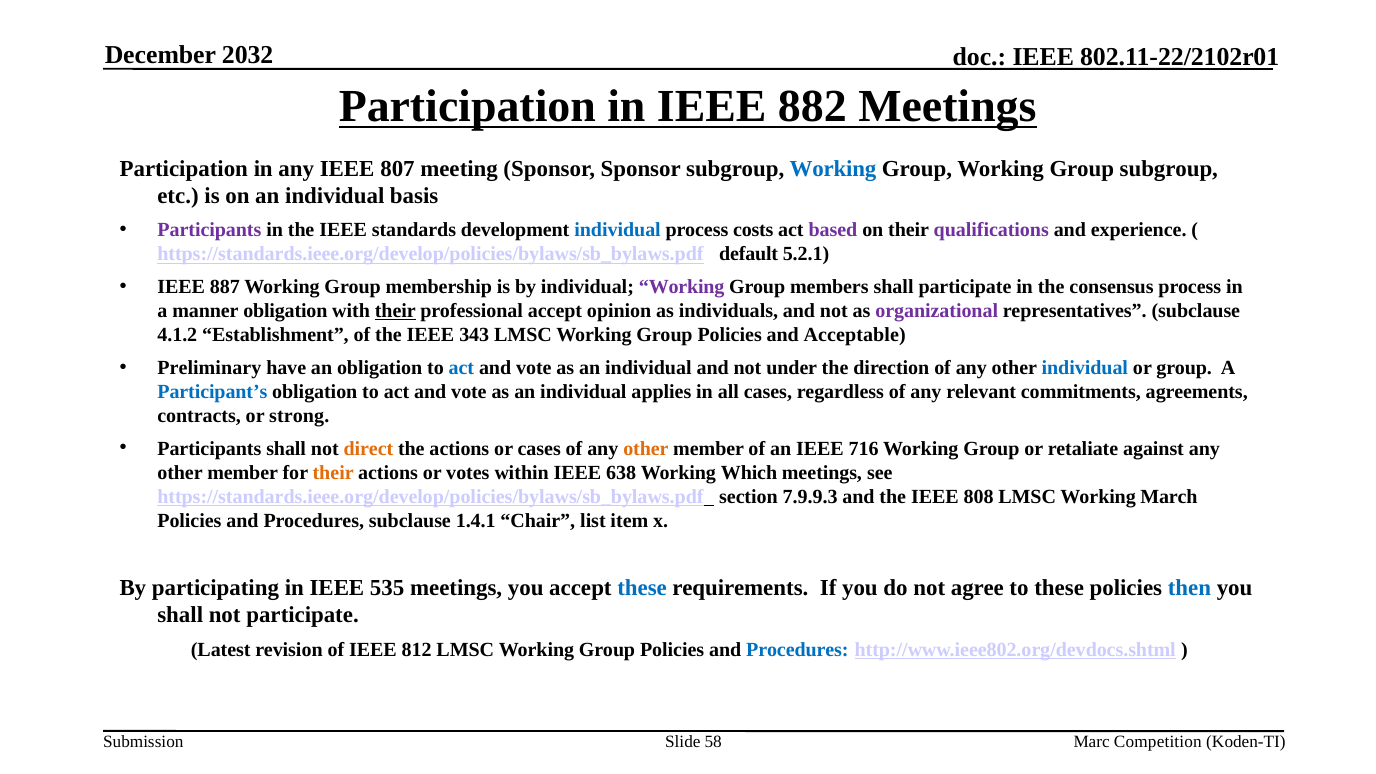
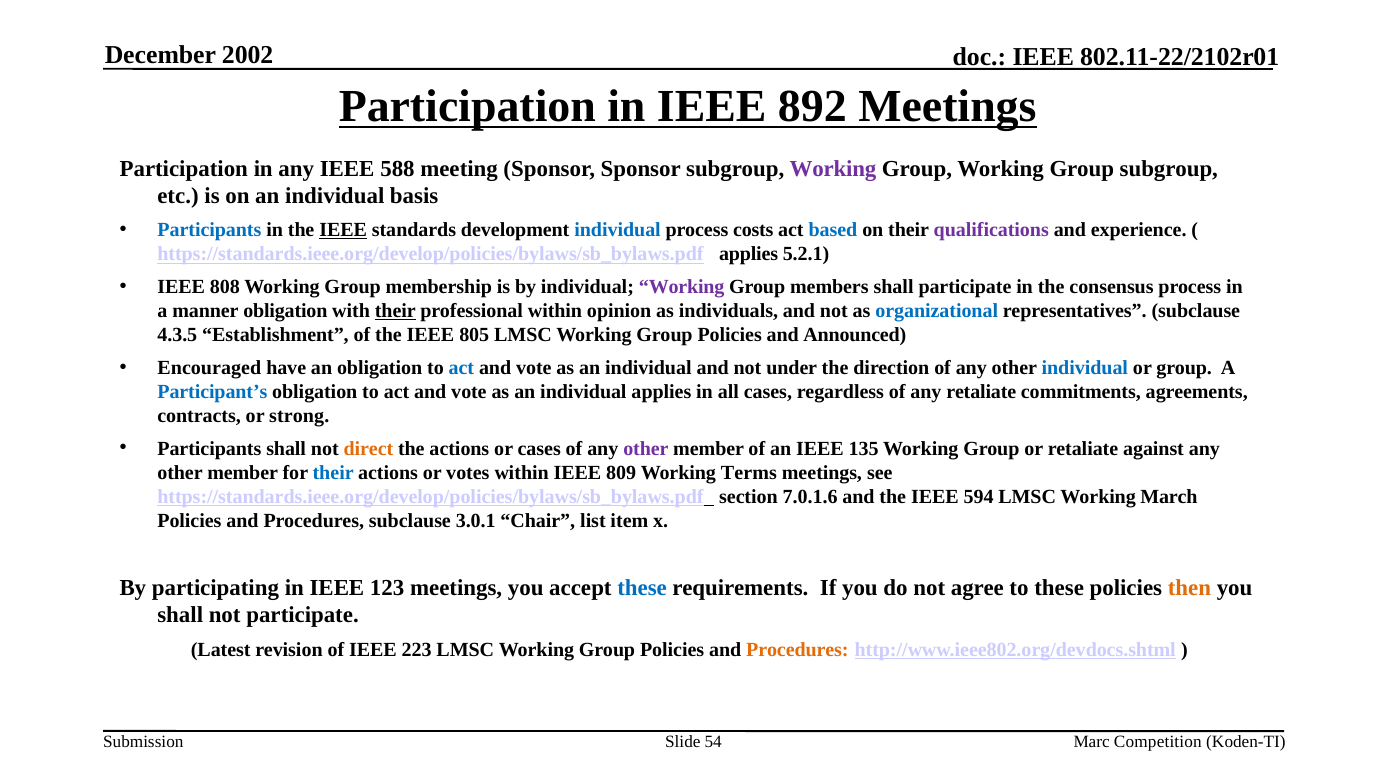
2032: 2032 -> 2002
882: 882 -> 892
807: 807 -> 588
Working at (833, 169) colour: blue -> purple
Participants at (209, 230) colour: purple -> blue
IEEE at (343, 230) underline: none -> present
based colour: purple -> blue
https://standards.ieee.org/develop/policies/bylaws/sb_bylaws.pdf default: default -> applies
887: 887 -> 808
professional accept: accept -> within
organizational colour: purple -> blue
4.1.2: 4.1.2 -> 4.3.5
343: 343 -> 805
Acceptable: Acceptable -> Announced
Preliminary: Preliminary -> Encouraged
any relevant: relevant -> retaliate
other at (646, 448) colour: orange -> purple
716: 716 -> 135
their at (333, 473) colour: orange -> blue
638: 638 -> 809
Which: Which -> Terms
7.9.9.3: 7.9.9.3 -> 7.0.1.6
808: 808 -> 594
1.4.1: 1.4.1 -> 3.0.1
535: 535 -> 123
then colour: blue -> orange
812: 812 -> 223
Procedures at (797, 650) colour: blue -> orange
58: 58 -> 54
